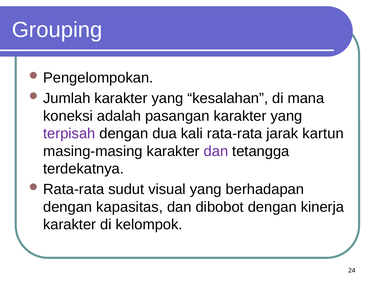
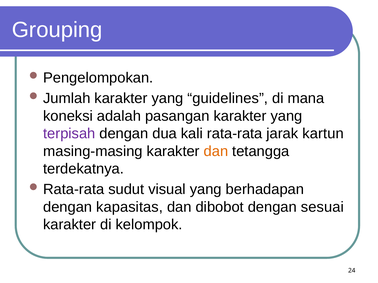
kesalahan: kesalahan -> guidelines
dan at (216, 151) colour: purple -> orange
kinerja: kinerja -> sesuai
